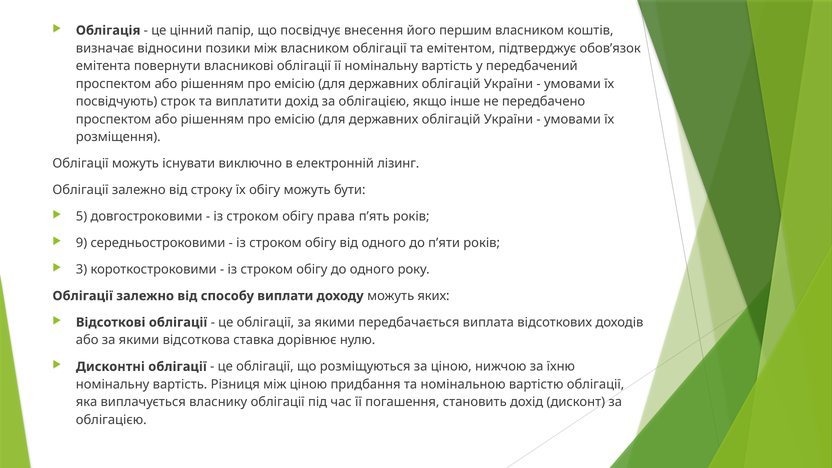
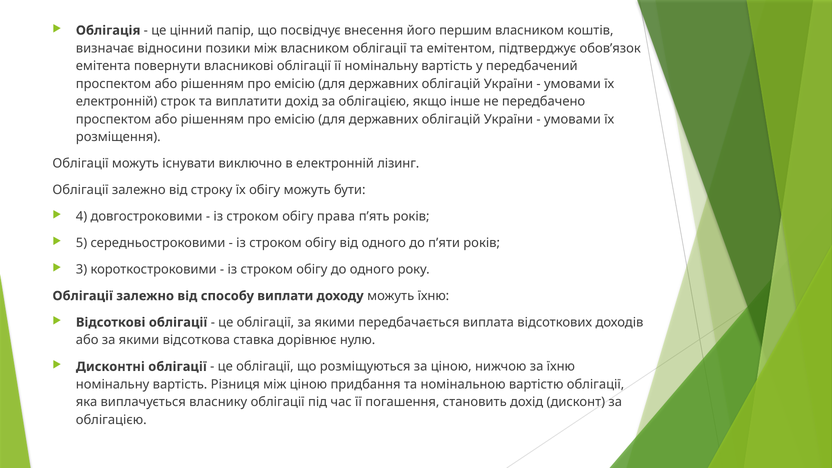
посвідчують at (117, 102): посвідчують -> електронній
5: 5 -> 4
9: 9 -> 5
можуть яких: яких -> їхню
